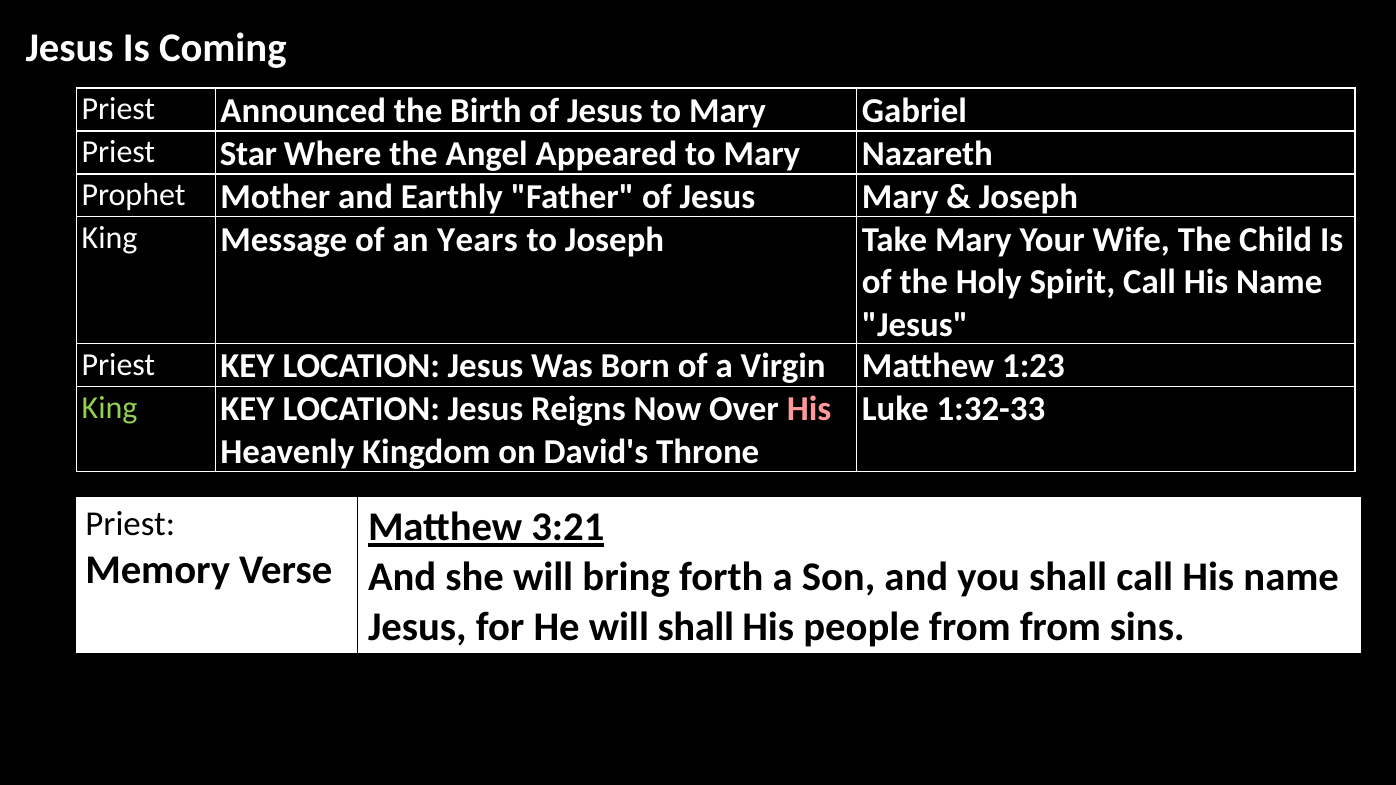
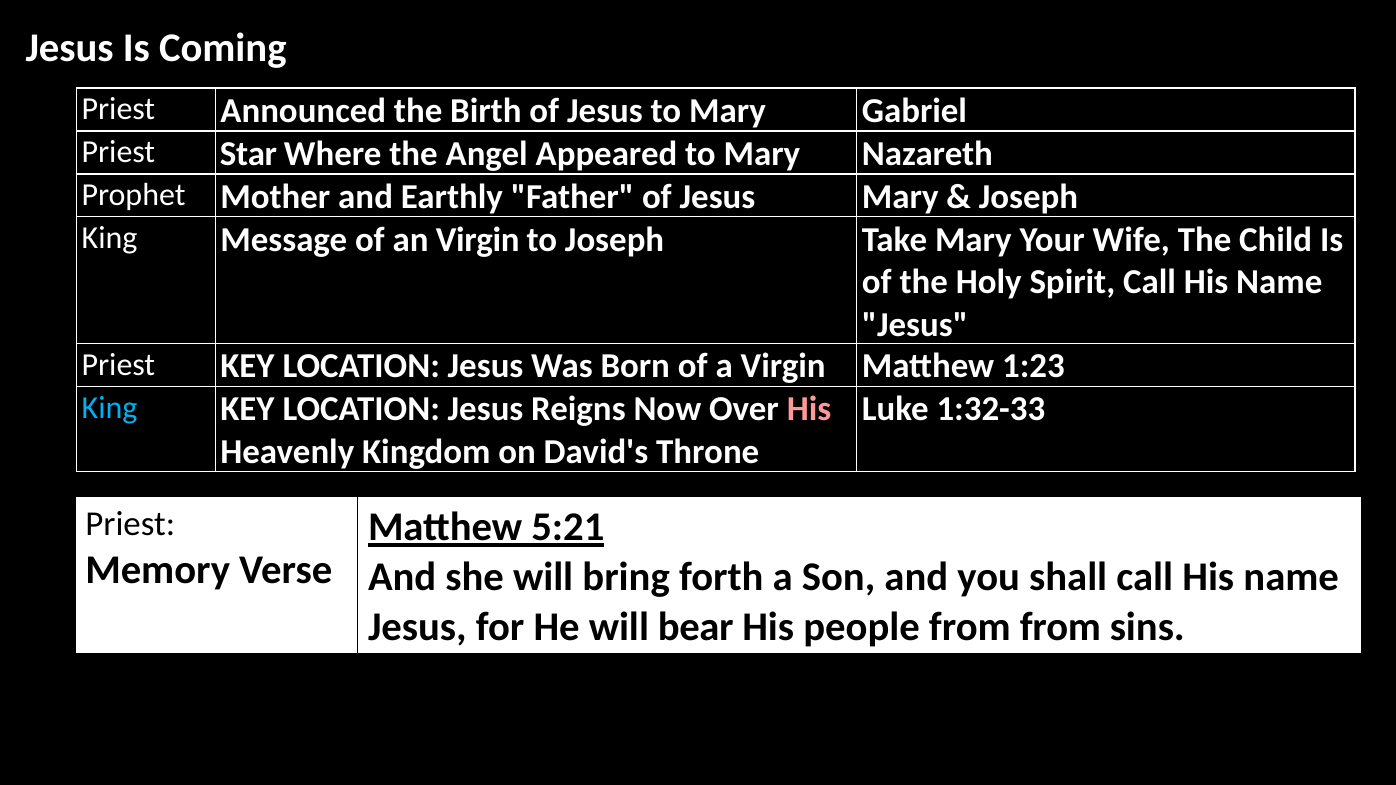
an Years: Years -> Virgin
King at (110, 408) colour: light green -> light blue
3:21: 3:21 -> 5:21
will shall: shall -> bear
